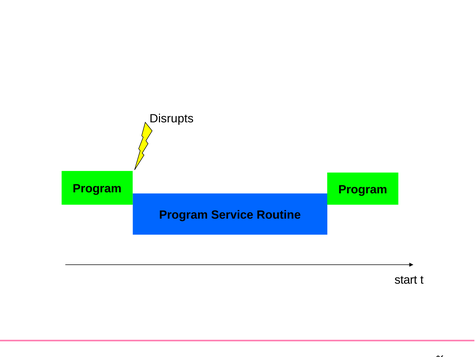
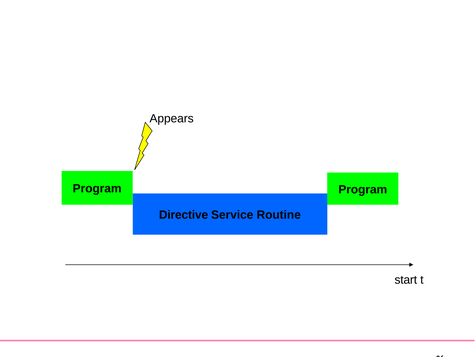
Disrupts: Disrupts -> Appears
Program at (183, 214): Program -> Directive
